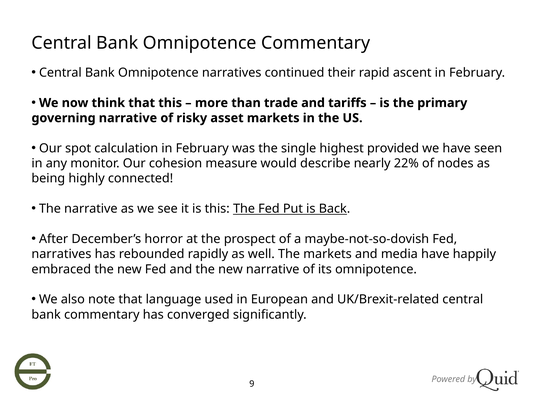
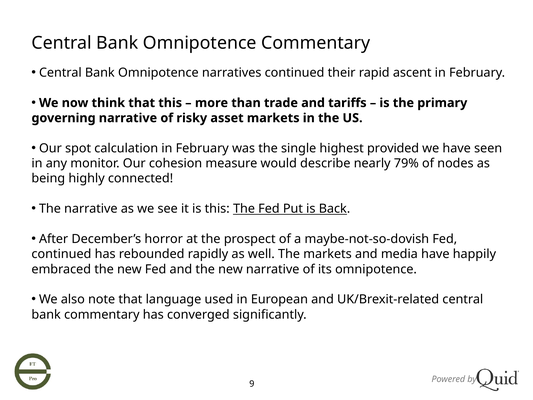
22%: 22% -> 79%
narratives at (61, 254): narratives -> continued
